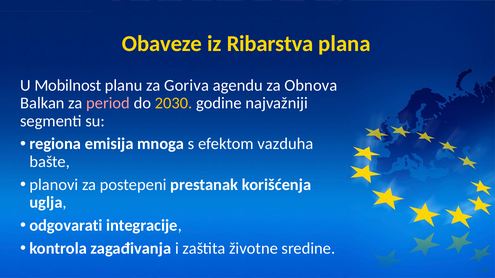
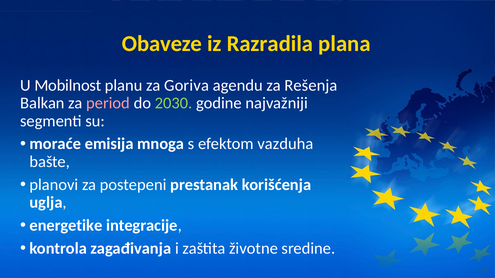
Ribarstva: Ribarstva -> Razradila
Obnova: Obnova -> Rešenja
2030 colour: yellow -> light green
regiona: regiona -> moraće
odgovarati: odgovarati -> energetike
